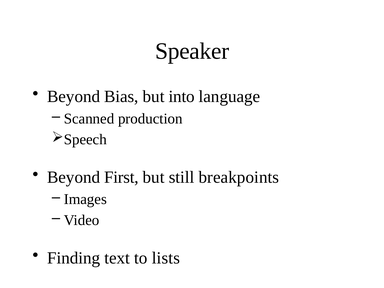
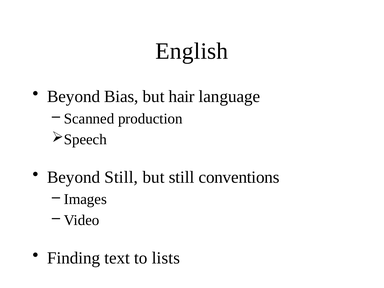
Speaker: Speaker -> English
into: into -> hair
Beyond First: First -> Still
breakpoints: breakpoints -> conventions
